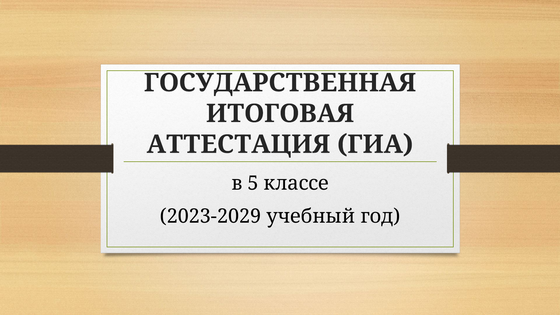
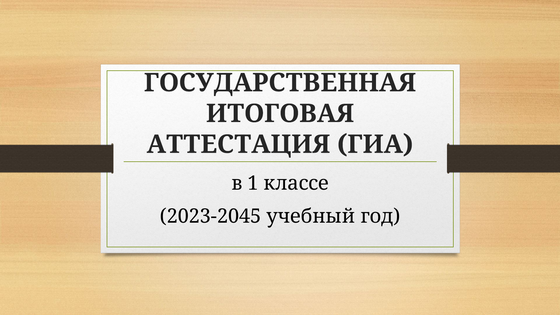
5: 5 -> 1
2023-2029: 2023-2029 -> 2023-2045
